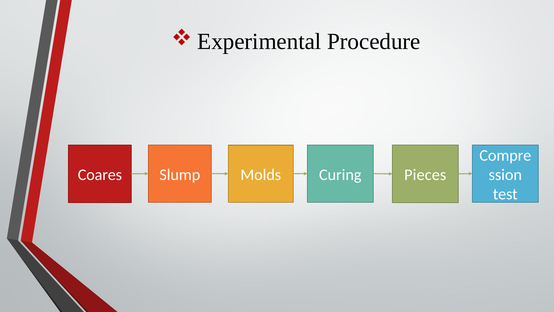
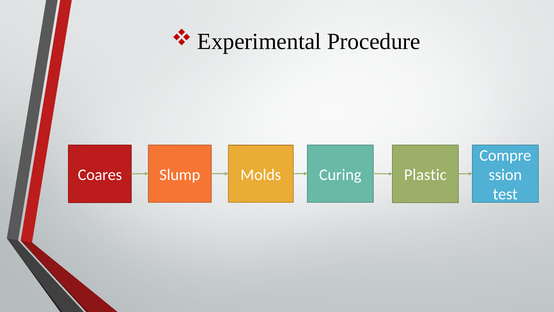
Pieces: Pieces -> Plastic
